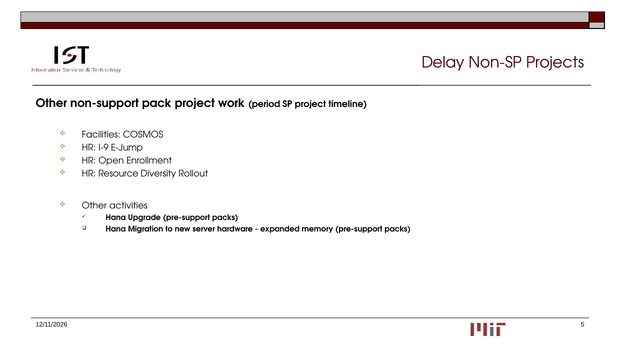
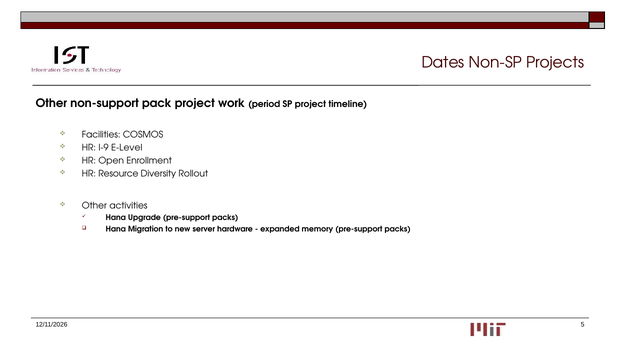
Delay: Delay -> Dates
E-Jump: E-Jump -> E-Level
